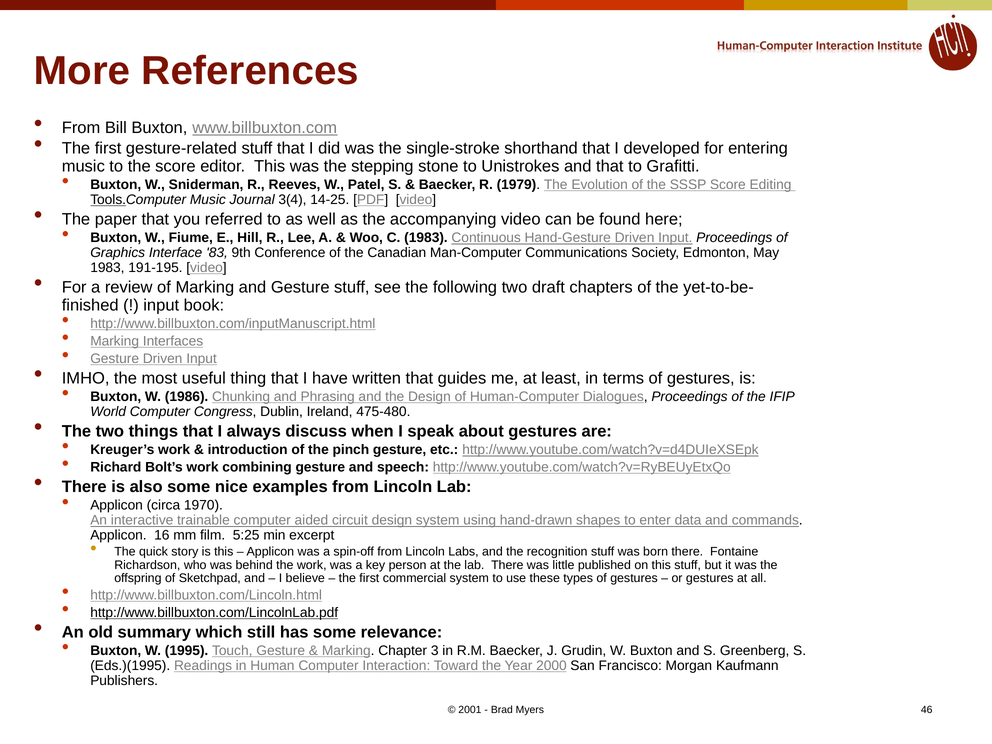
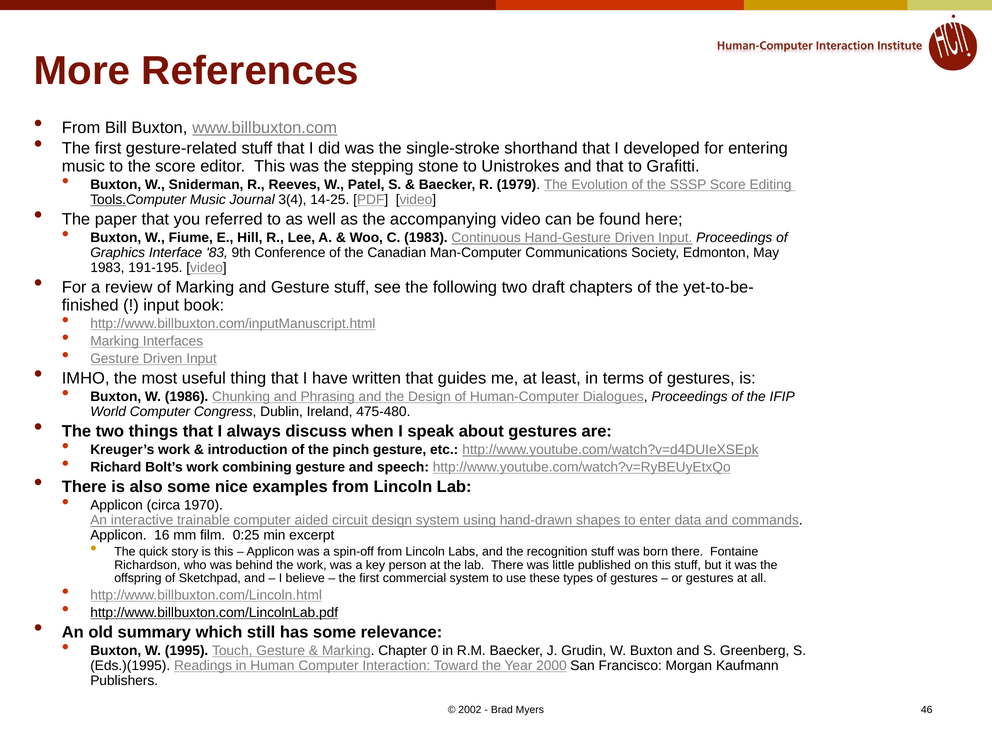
5:25: 5:25 -> 0:25
3: 3 -> 0
2001: 2001 -> 2002
